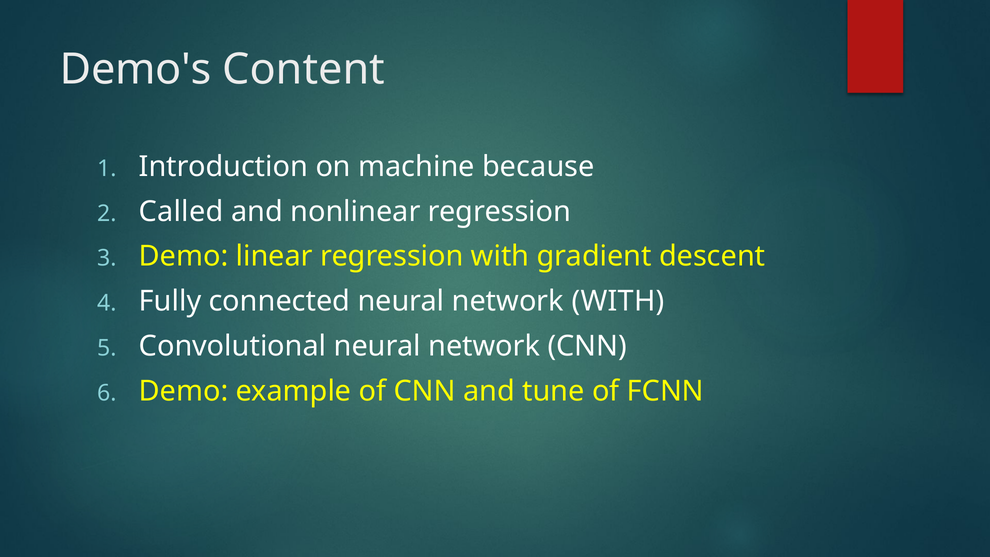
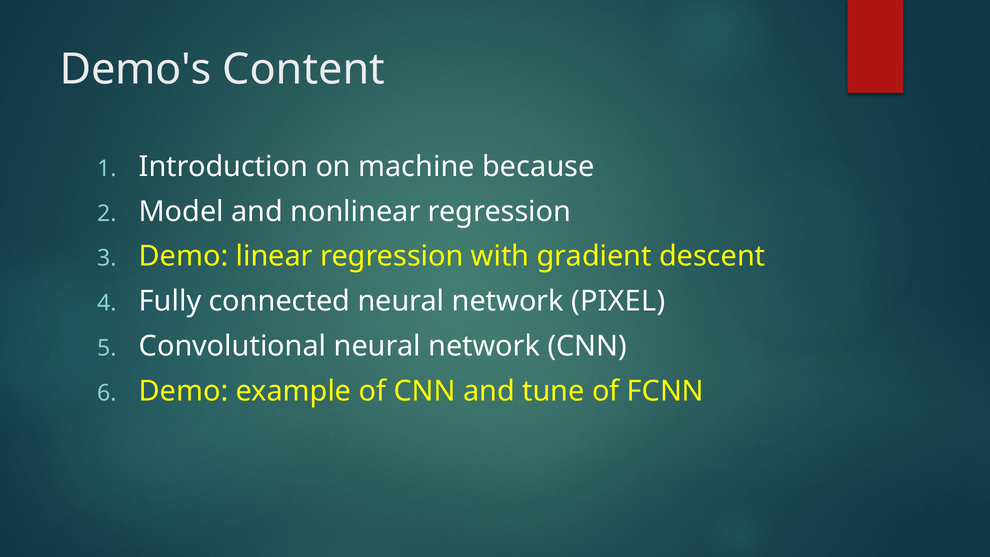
Called: Called -> Model
network WITH: WITH -> PIXEL
